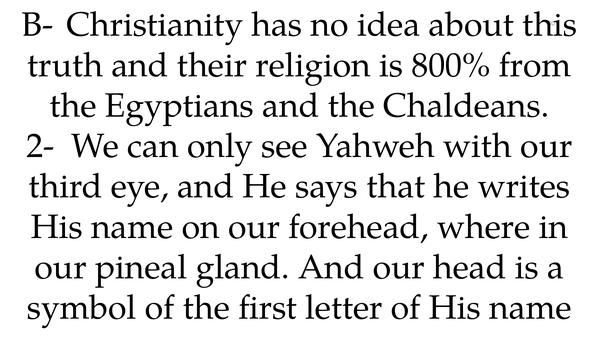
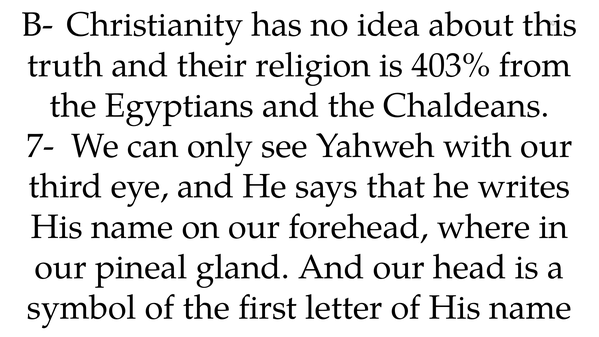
800%: 800% -> 403%
2-: 2- -> 7-
